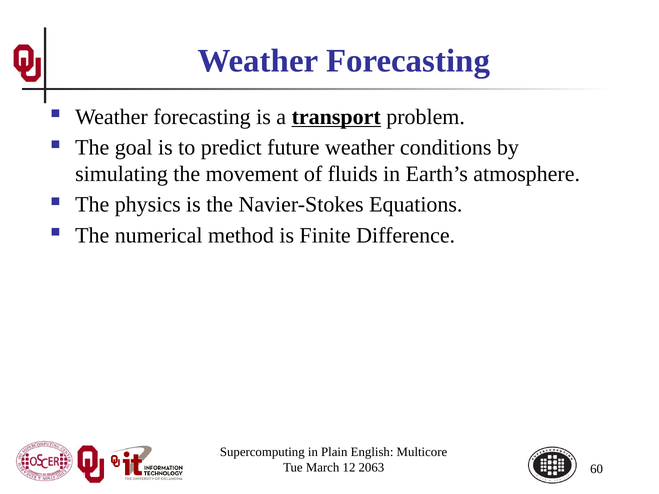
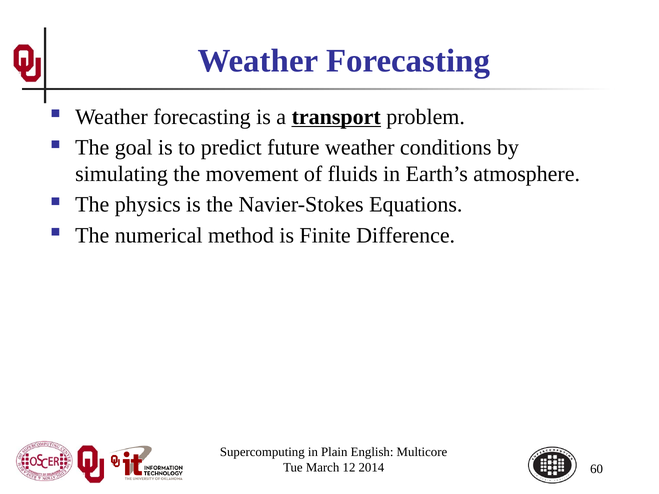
2063: 2063 -> 2014
